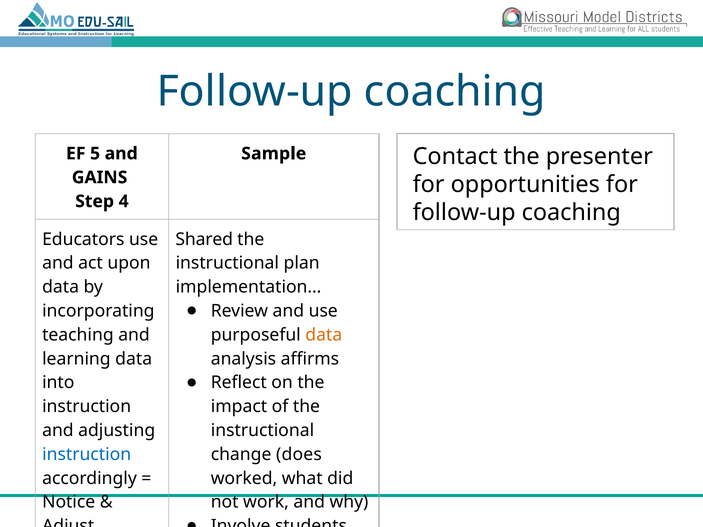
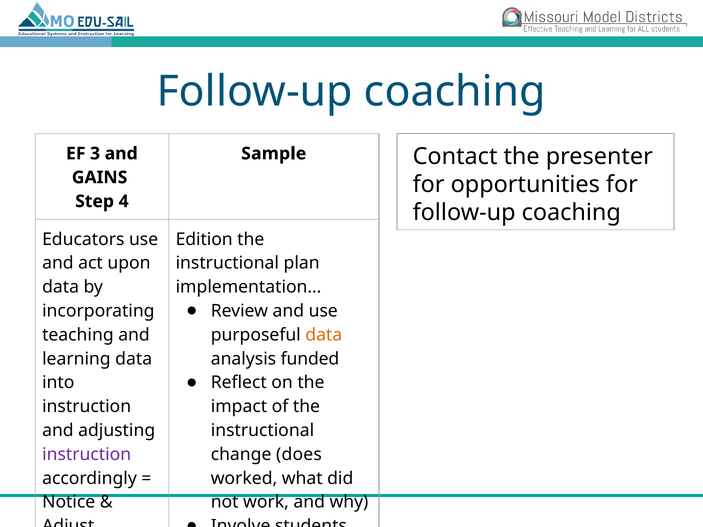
5: 5 -> 3
Shared: Shared -> Edition
affirms: affirms -> funded
instruction at (87, 455) colour: blue -> purple
